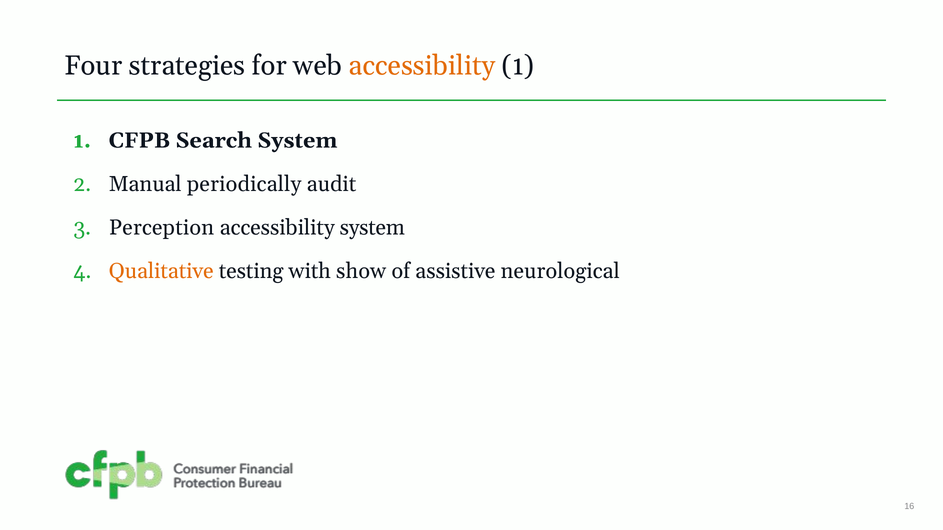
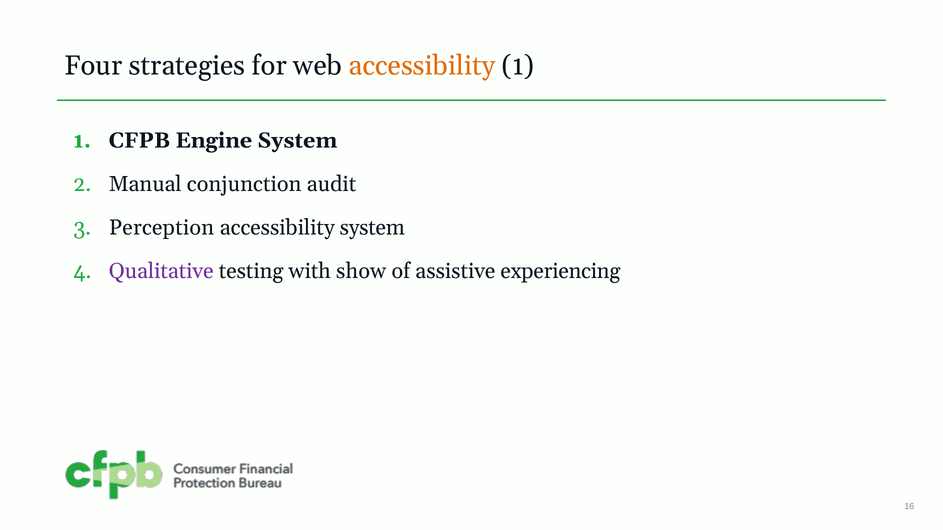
Search: Search -> Engine
periodically: periodically -> conjunction
Qualitative colour: orange -> purple
neurological: neurological -> experiencing
